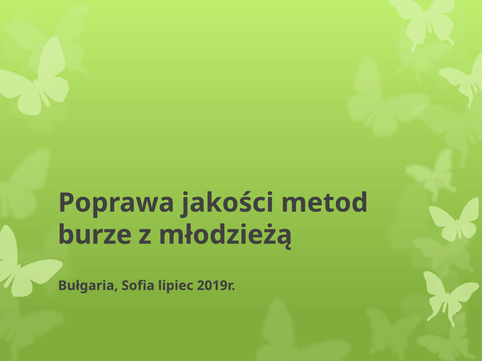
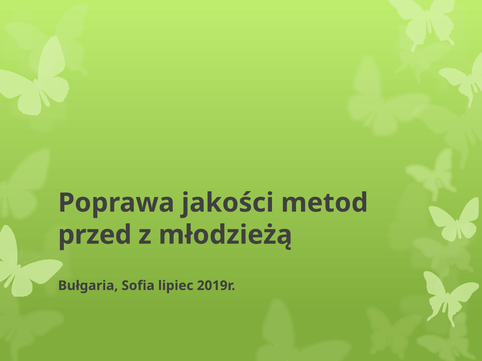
burze: burze -> przed
